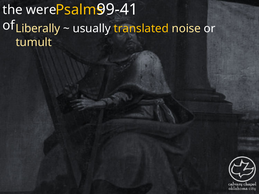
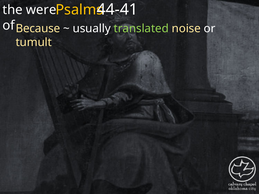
99-41: 99-41 -> 44-41
Liberally: Liberally -> Because
translated colour: yellow -> light green
